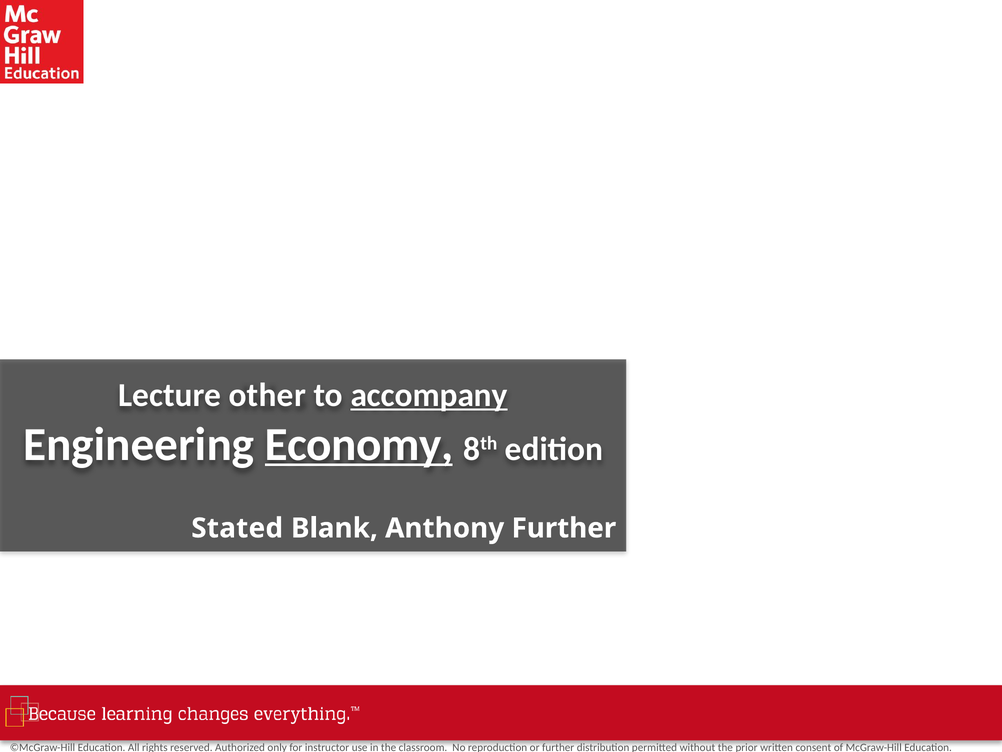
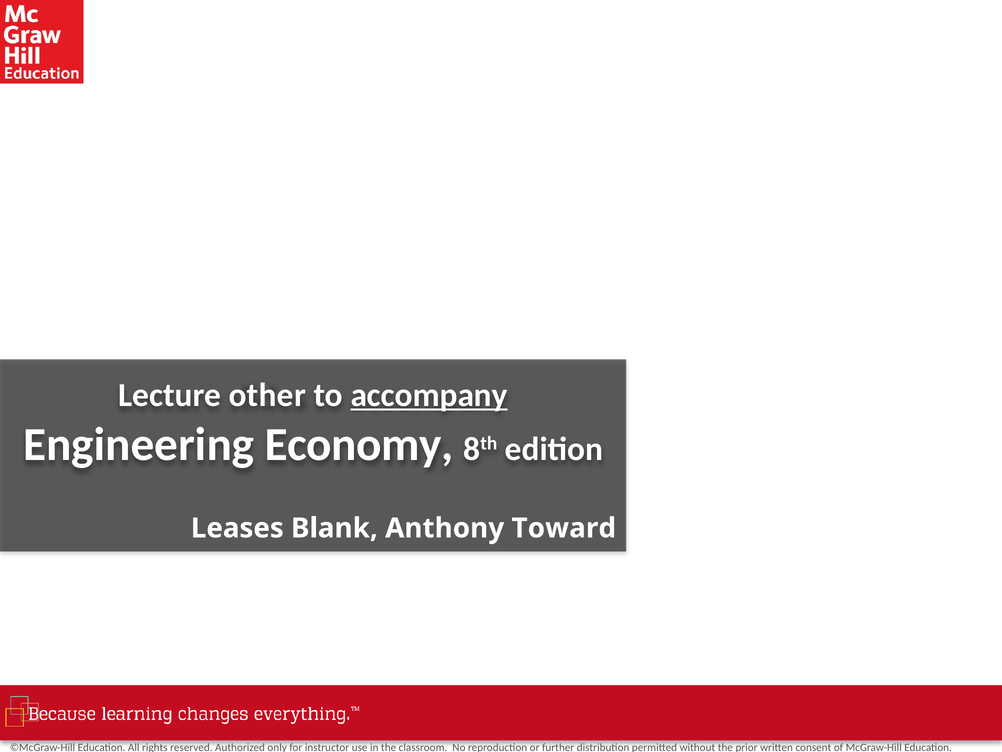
Economy underline: present -> none
Stated: Stated -> Leases
Anthony Further: Further -> Toward
